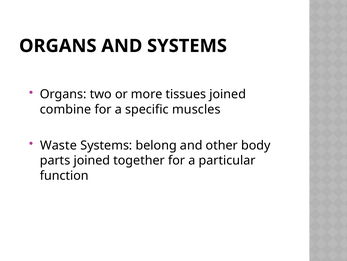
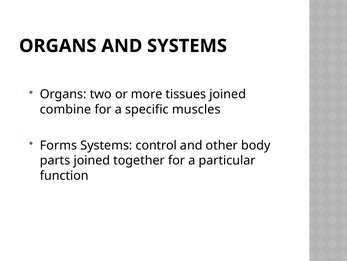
Waste: Waste -> Forms
belong: belong -> control
